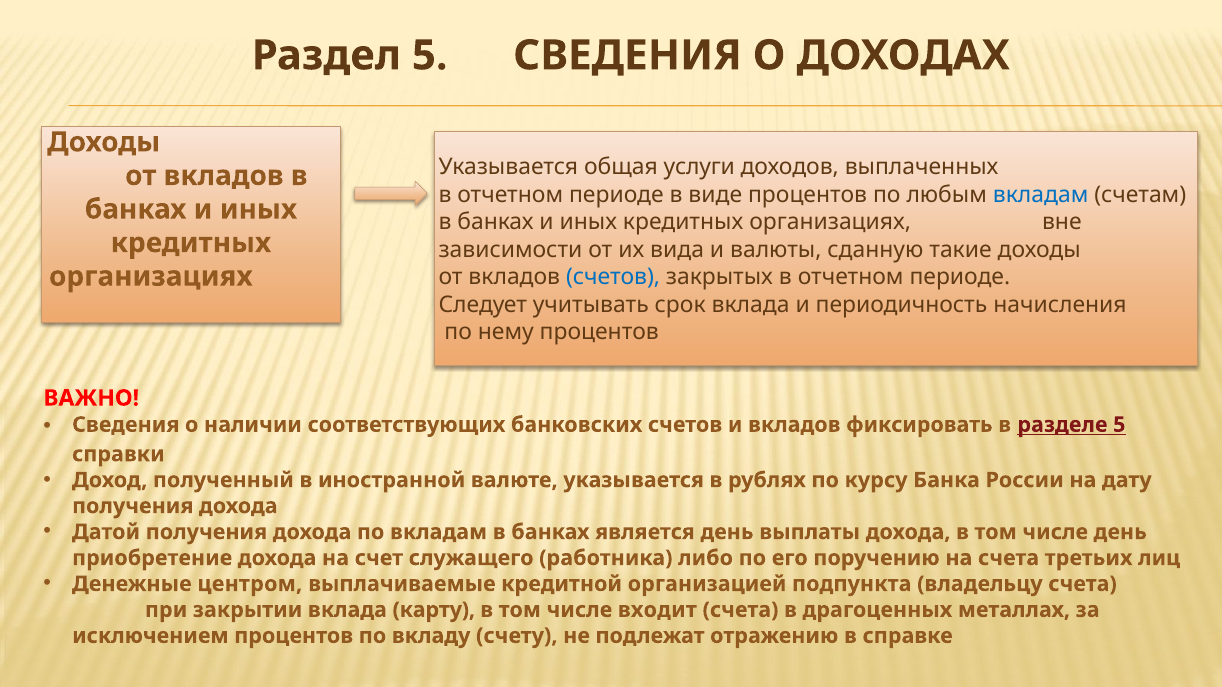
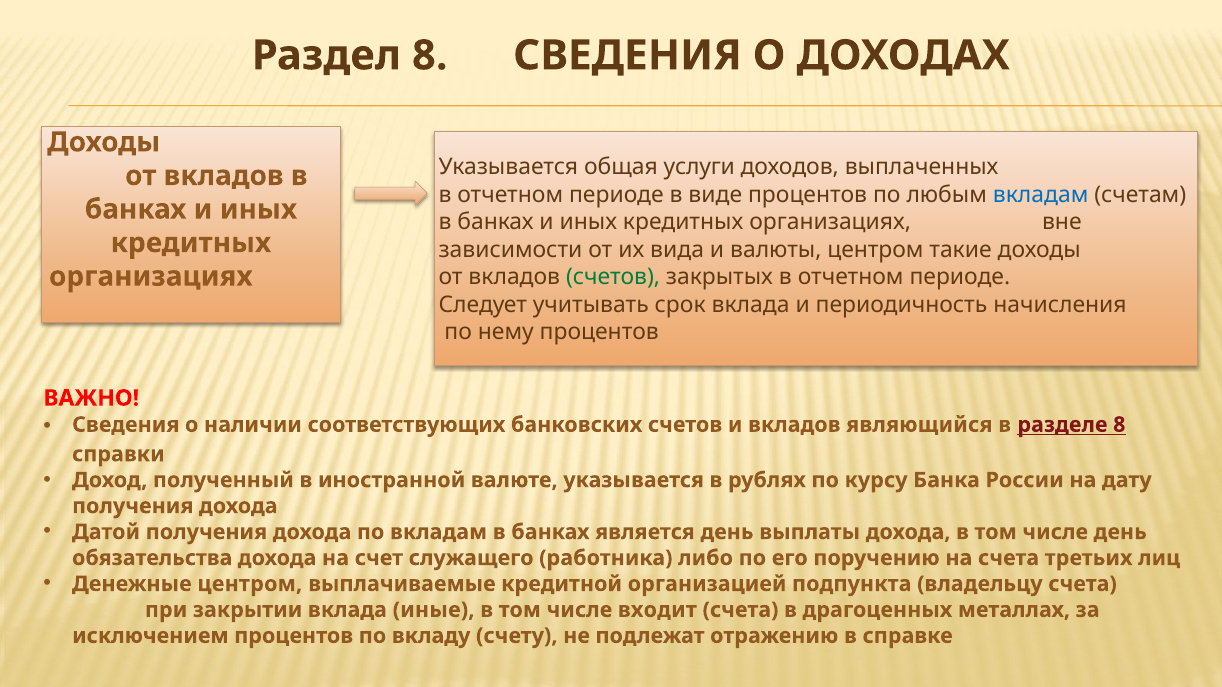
Раздел 5: 5 -> 8
валюты сданную: сданную -> центром
счетов at (613, 277) colour: blue -> green
фиксировать: фиксировать -> являющийся
разделе 5: 5 -> 8
приобретение: приобретение -> обязательства
карту: карту -> иные
